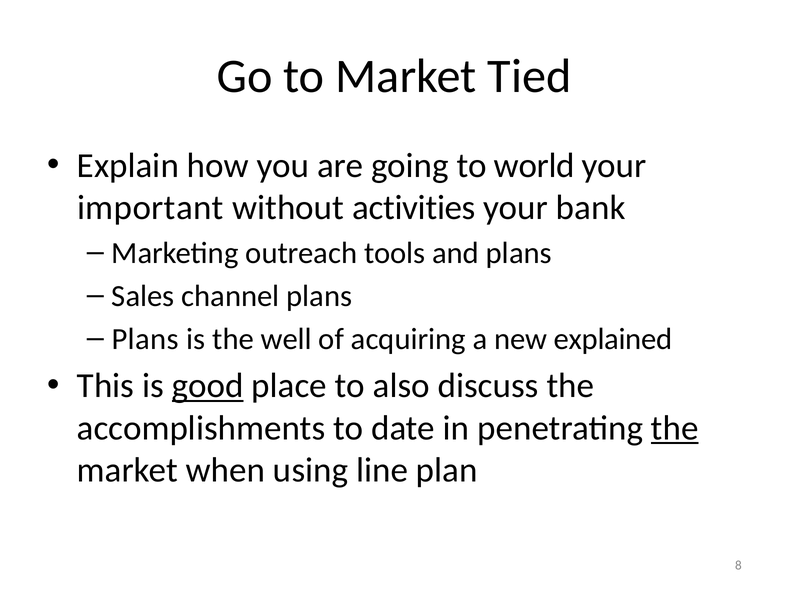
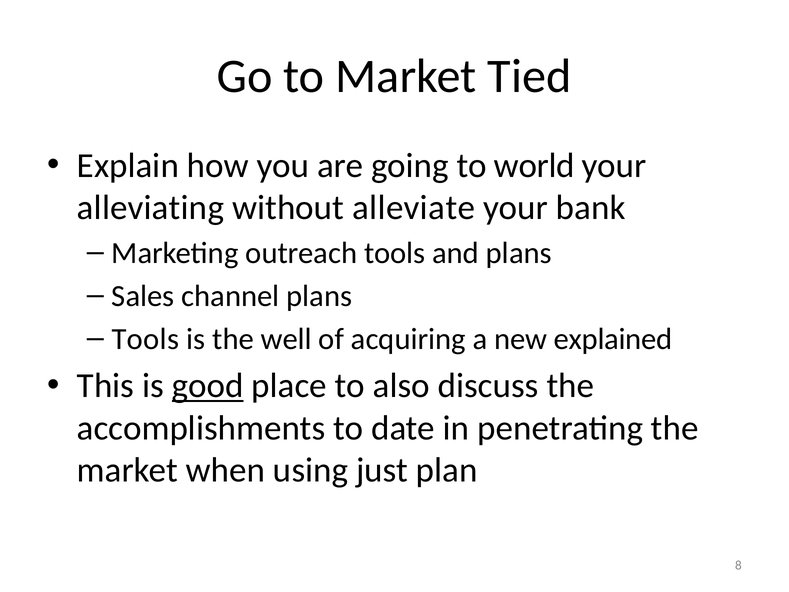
important: important -> alleviating
activities: activities -> alleviate
Plans at (145, 339): Plans -> Tools
the at (675, 428) underline: present -> none
line: line -> just
